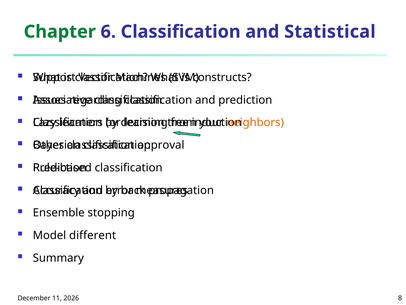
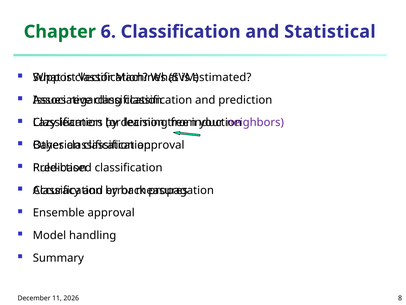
constructs: constructs -> estimated
neighbors colour: orange -> purple
Ensemble stopping: stopping -> approval
different: different -> handling
